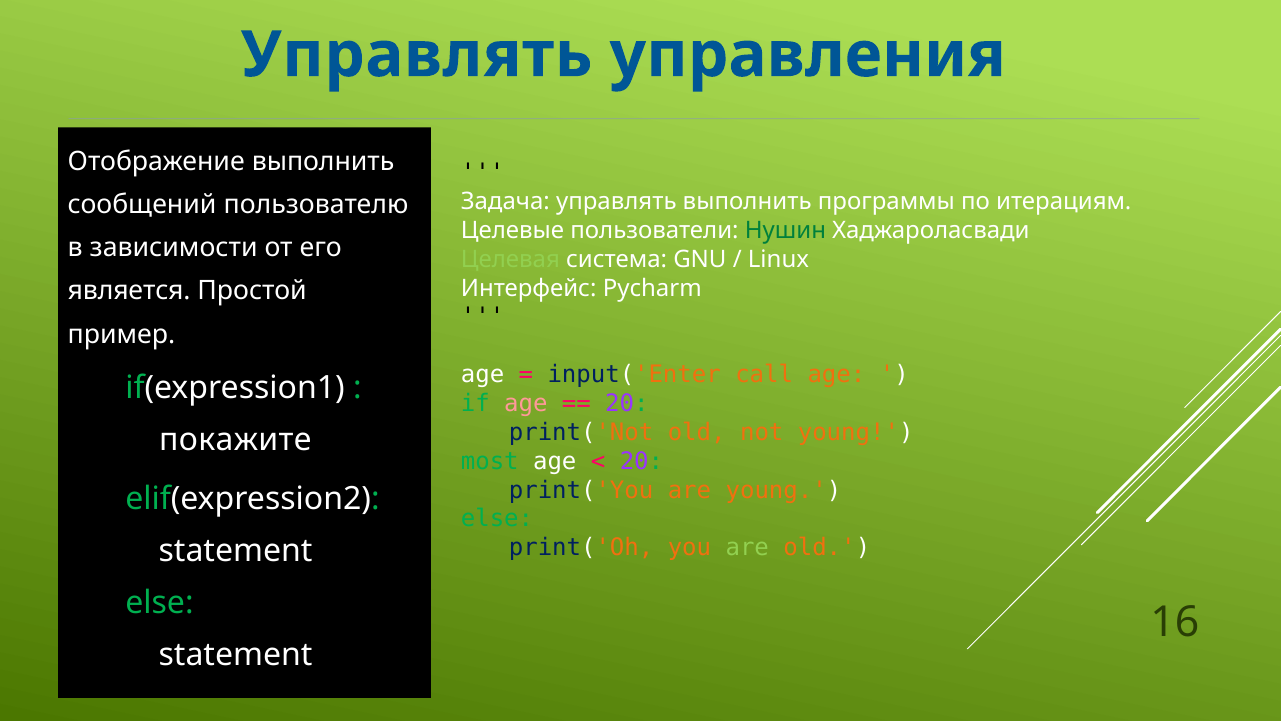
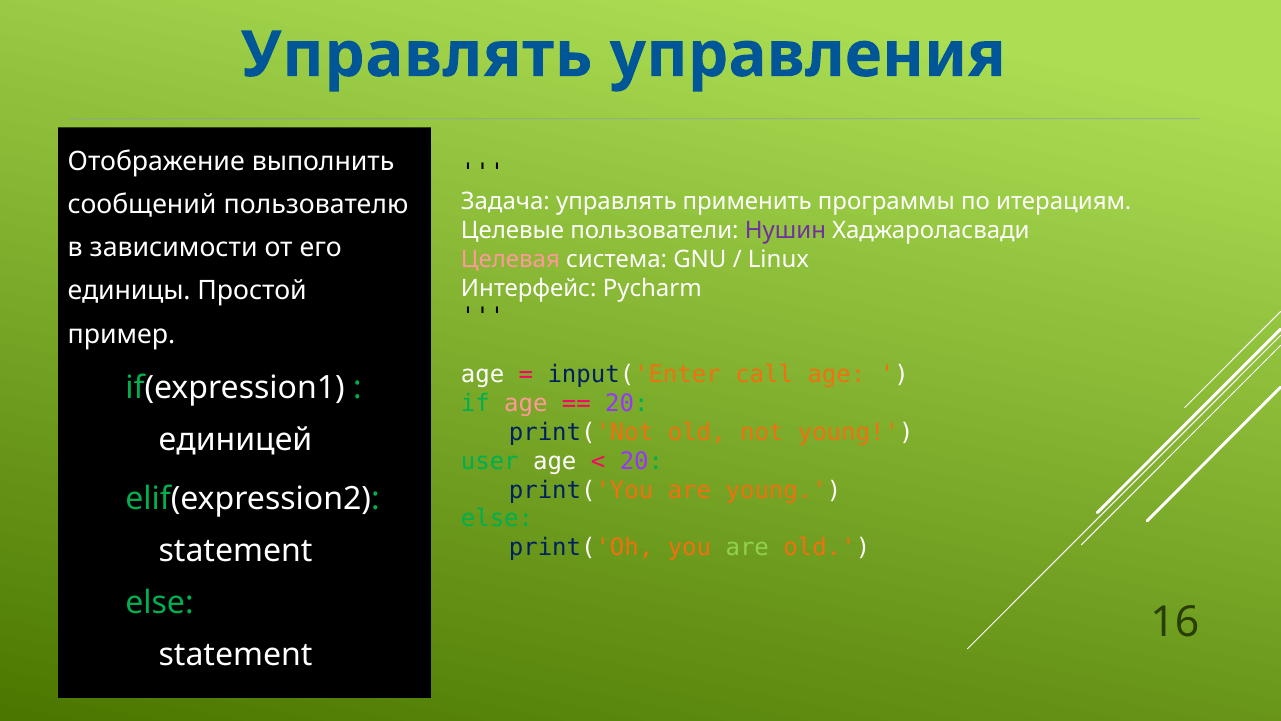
управлять выполнить: выполнить -> применить
Нушин colour: green -> purple
Целевая colour: light green -> pink
является: является -> единицы
покажите: покажите -> единицей
most: most -> user
